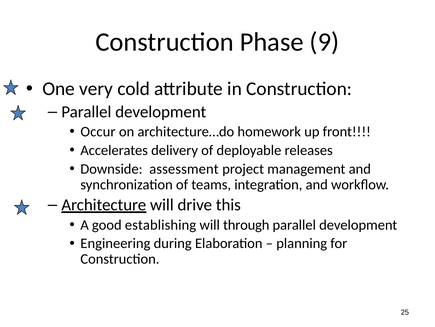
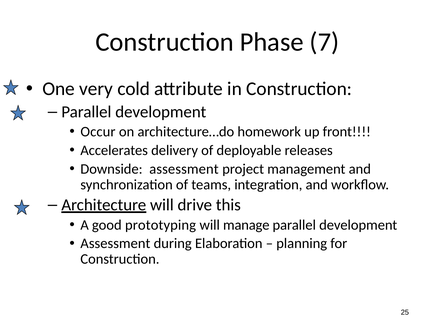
9: 9 -> 7
establishing: establishing -> prototyping
through: through -> manage
Engineering at (115, 243): Engineering -> Assessment
